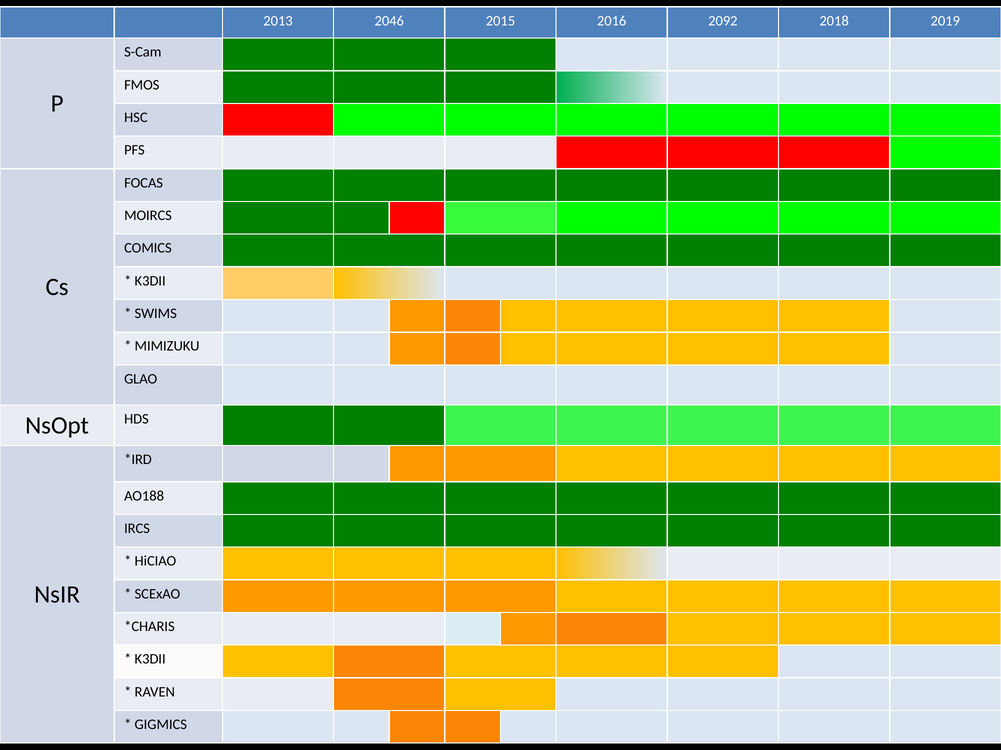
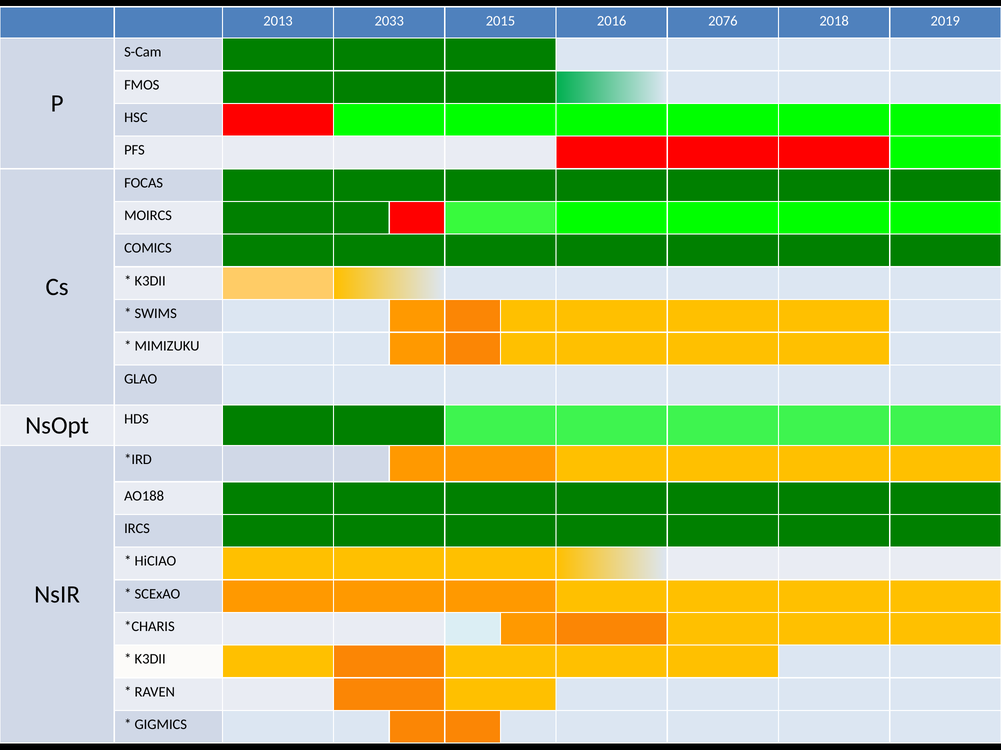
2046: 2046 -> 2033
2092: 2092 -> 2076
